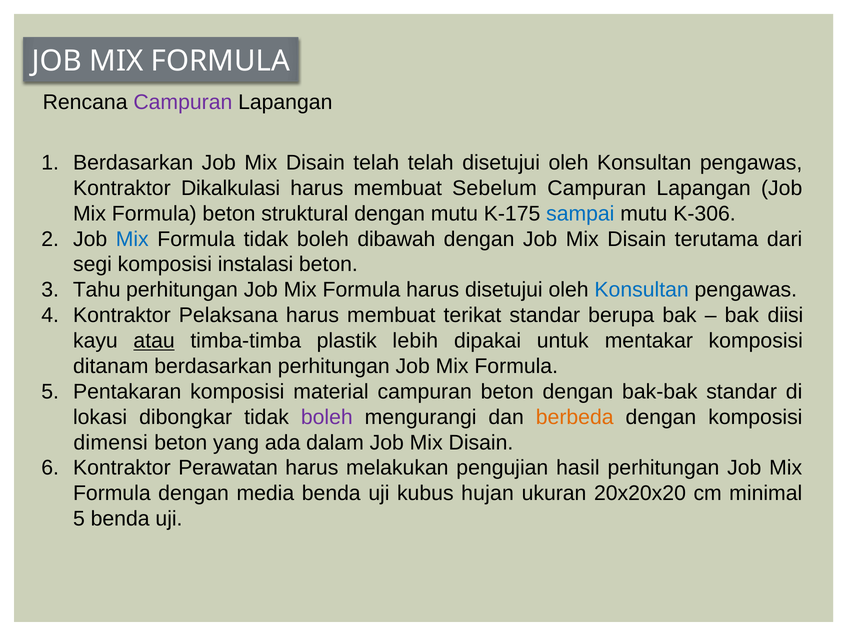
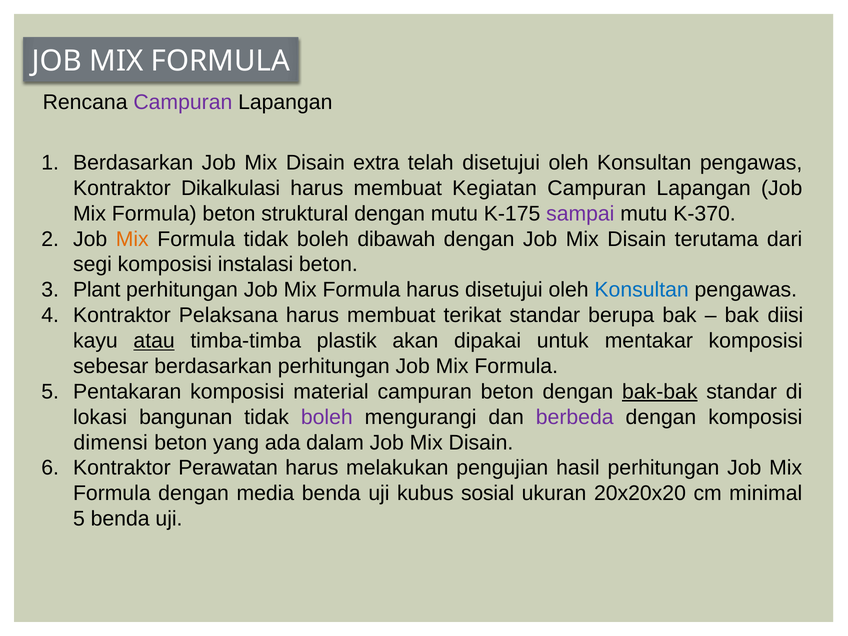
Disain telah: telah -> extra
Sebelum: Sebelum -> Kegiatan
sampai colour: blue -> purple
K-306: K-306 -> K-370
Mix at (132, 239) colour: blue -> orange
Tahu: Tahu -> Plant
lebih: lebih -> akan
ditanam: ditanam -> sebesar
bak-bak underline: none -> present
dibongkar: dibongkar -> bangunan
berbeda colour: orange -> purple
hujan: hujan -> sosial
